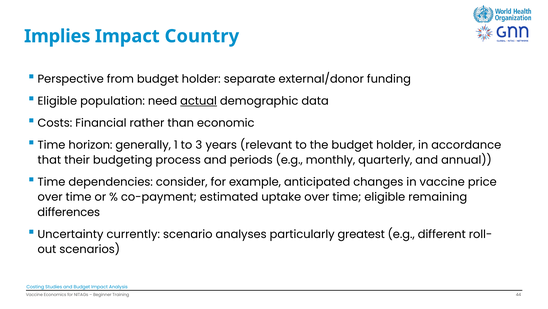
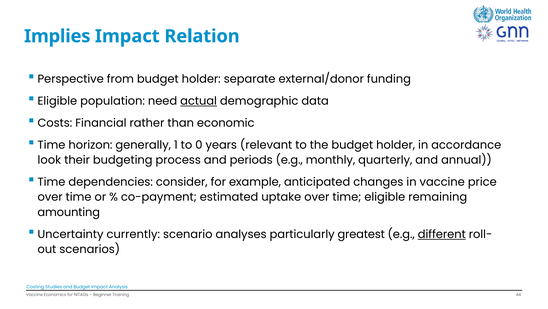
Country: Country -> Relation
3: 3 -> 0
that: that -> look
differences: differences -> amounting
different underline: none -> present
